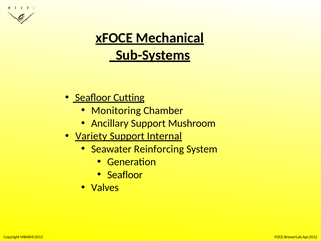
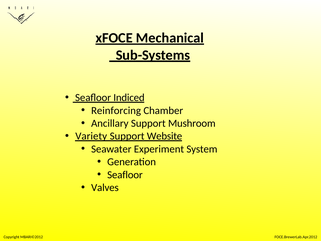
Cutting: Cutting -> Indiced
Monitoring: Monitoring -> Reinforcing
Internal: Internal -> Website
Reinforcing: Reinforcing -> Experiment
